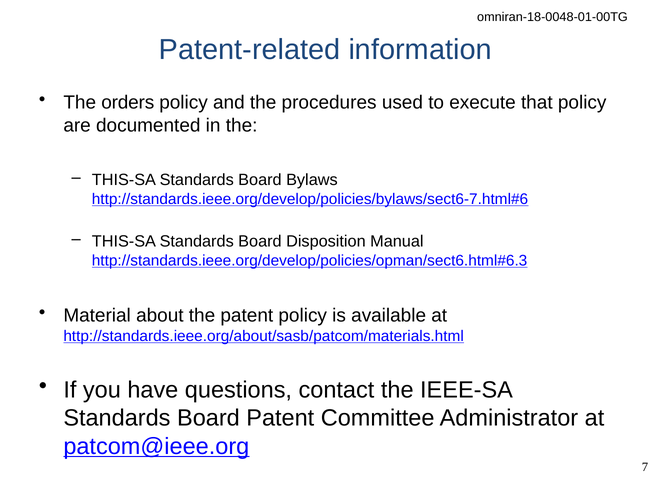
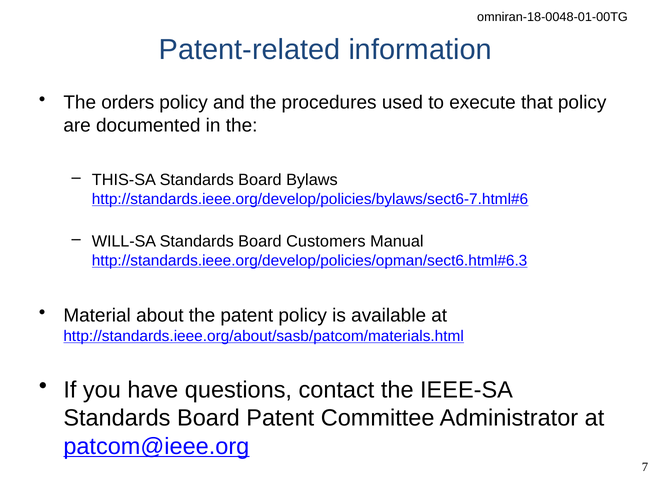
THIS-SA at (124, 242): THIS-SA -> WILL-SA
Disposition: Disposition -> Customers
